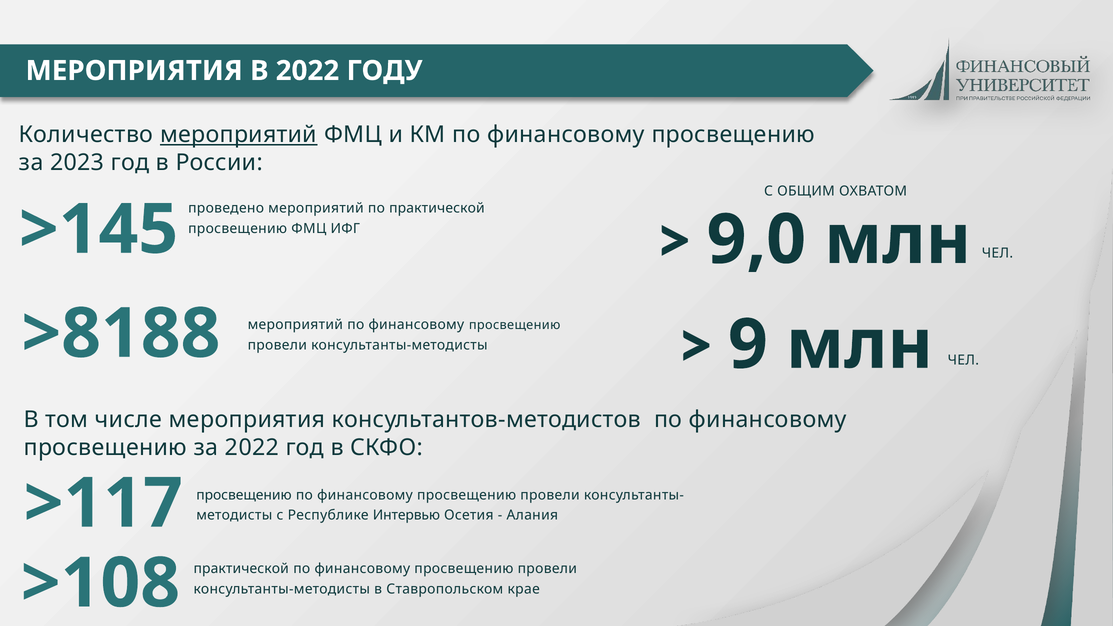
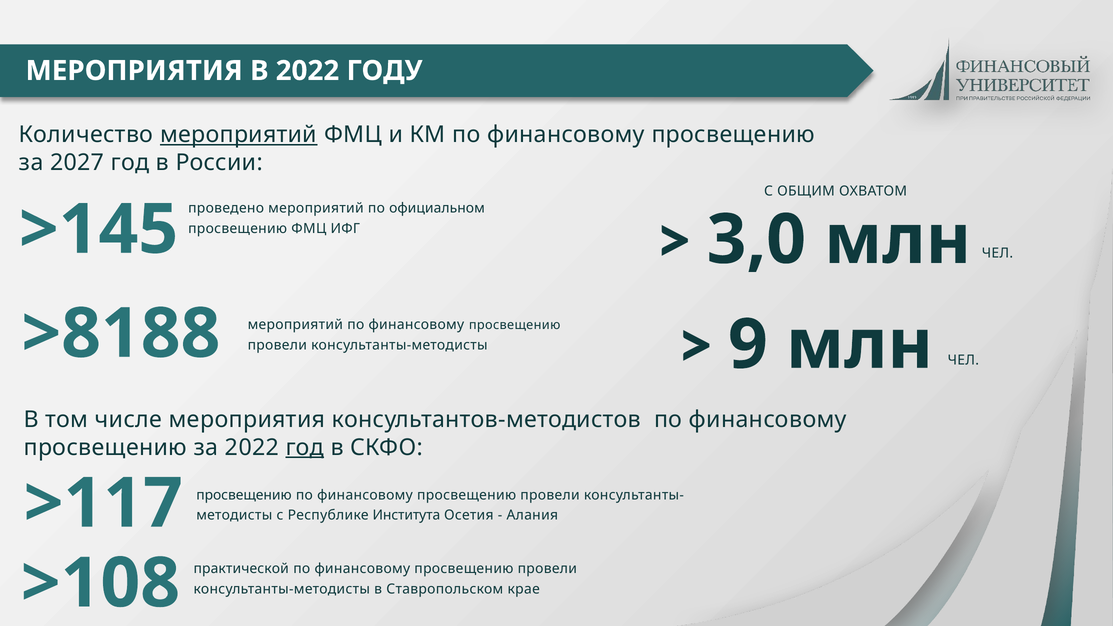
2023: 2023 -> 2027
по практической: практической -> официальном
9,0: 9,0 -> 3,0
год at (305, 447) underline: none -> present
Интервью: Интервью -> Института
